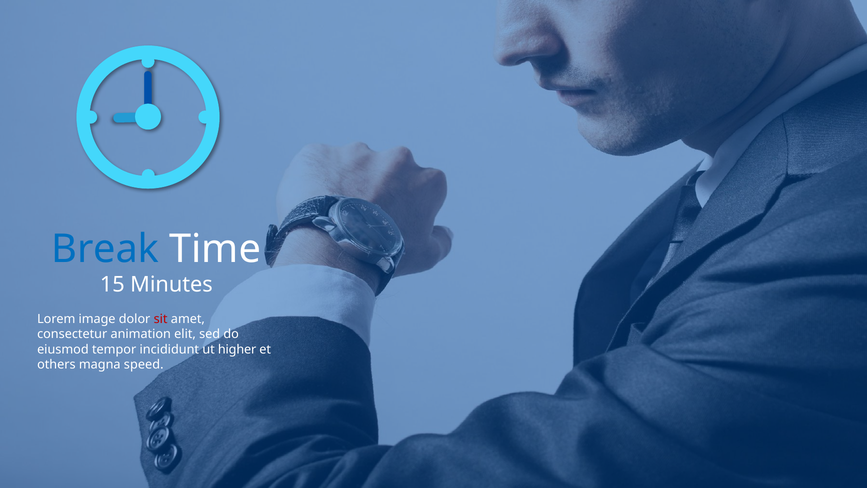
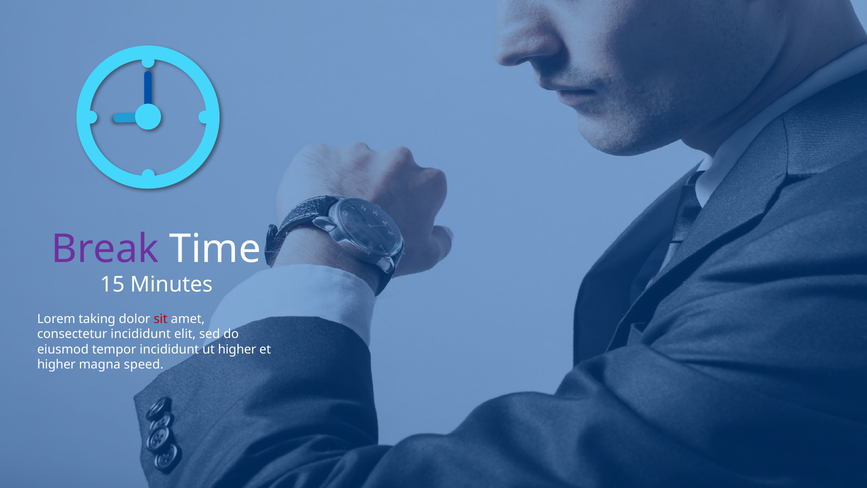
Break colour: blue -> purple
image: image -> taking
consectetur animation: animation -> incididunt
others at (56, 364): others -> higher
